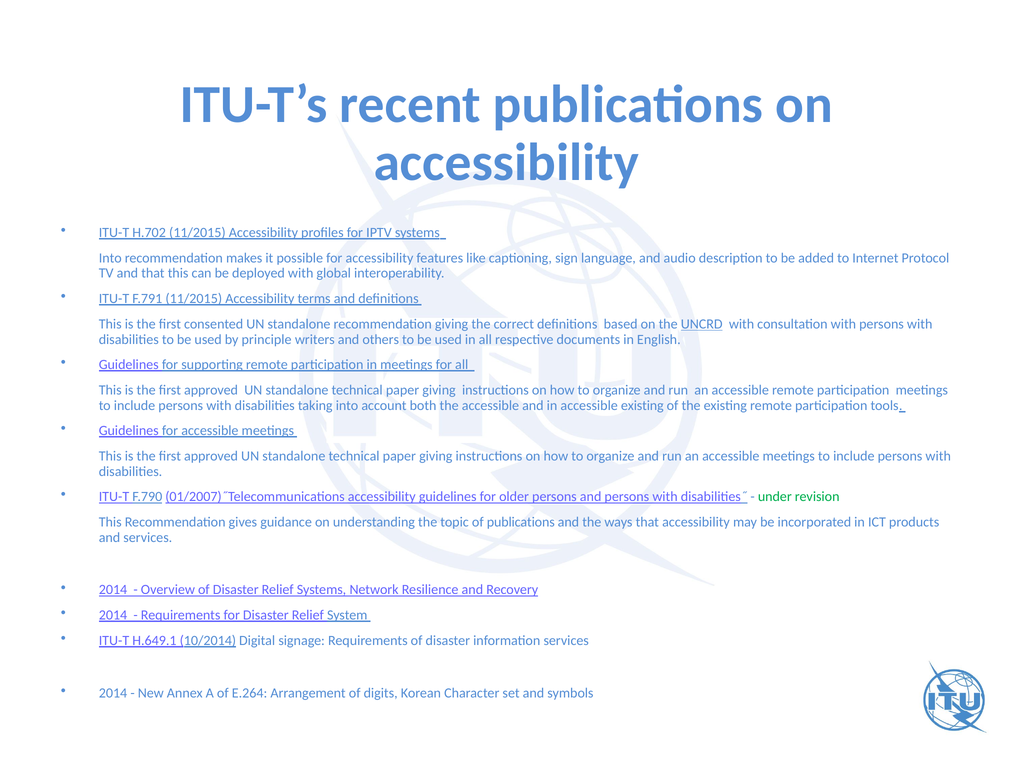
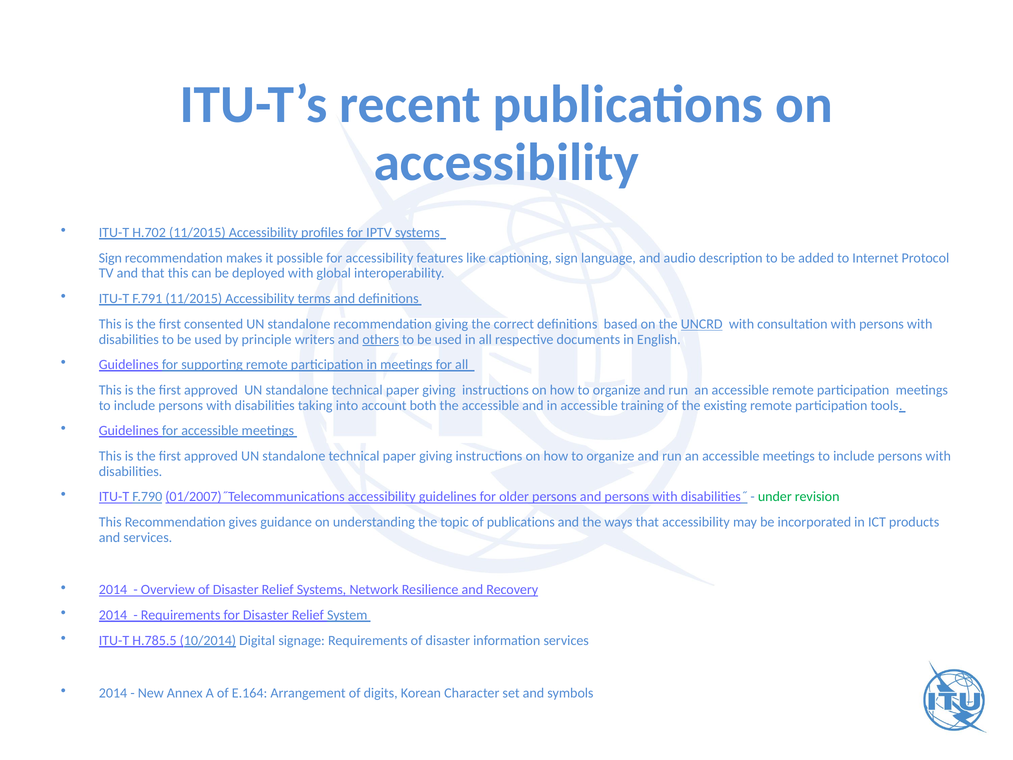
Into at (110, 258): Into -> Sign
others underline: none -> present
accessible existing: existing -> training
H.649.1: H.649.1 -> H.785.5
E.264: E.264 -> E.164
